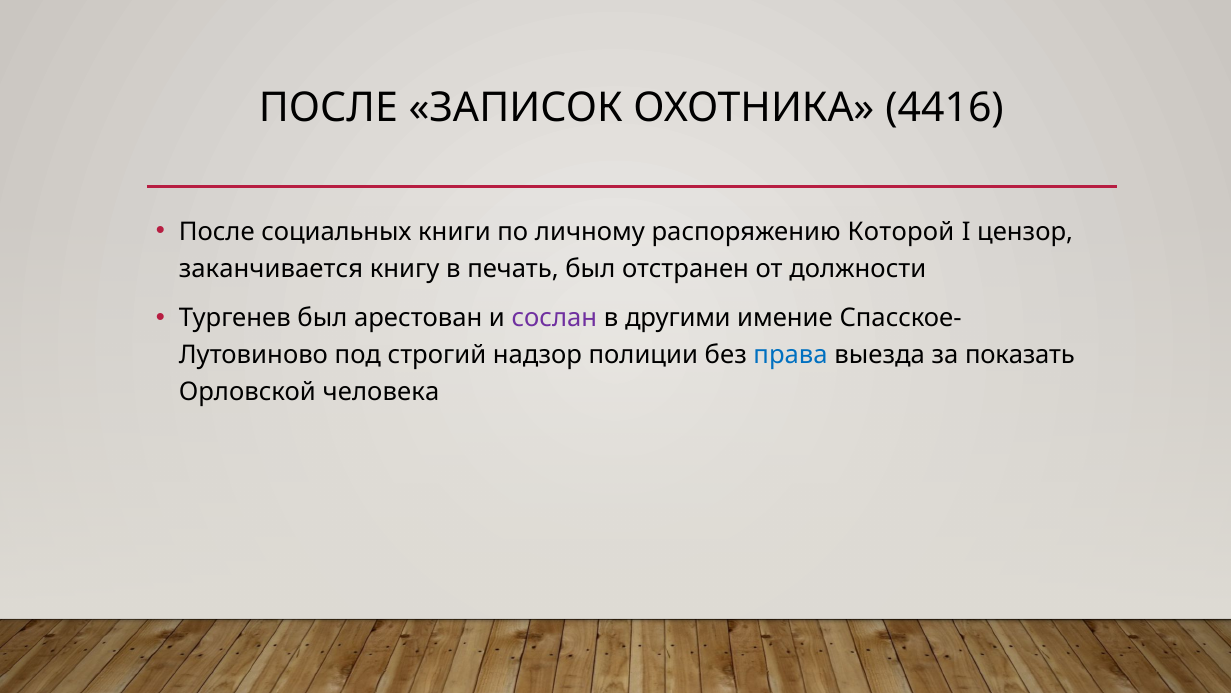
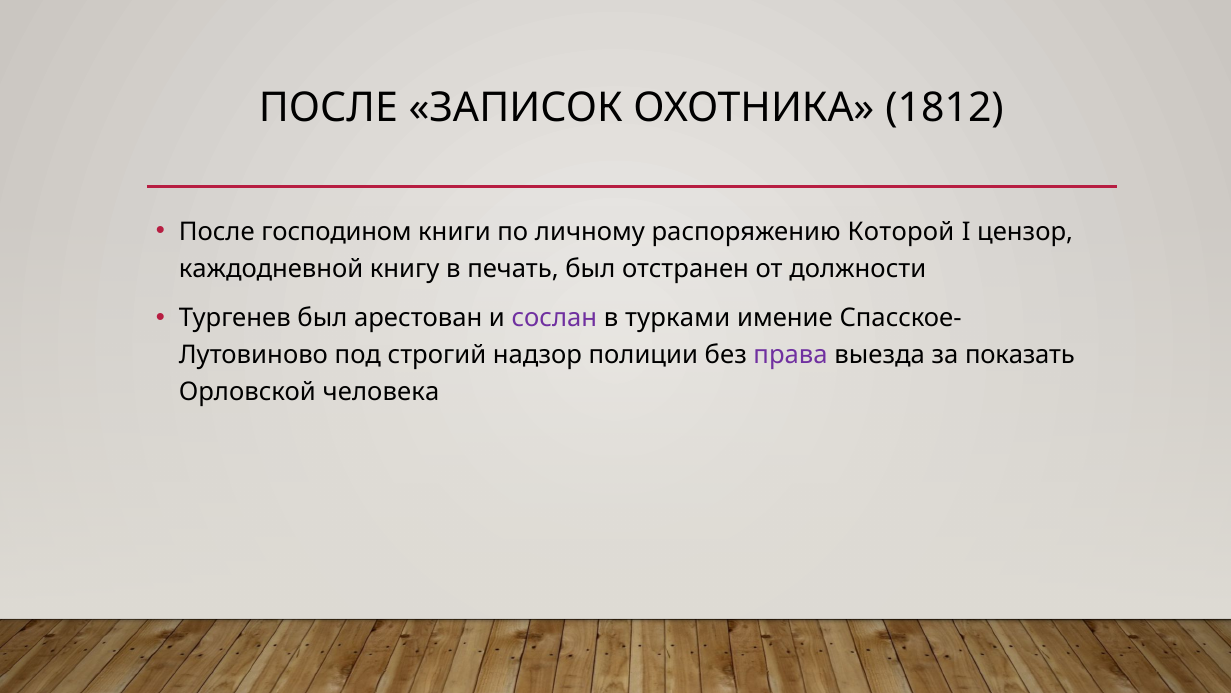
4416: 4416 -> 1812
социальных: социальных -> господином
заканчивается: заканчивается -> каждодневной
другими: другими -> турками
права colour: blue -> purple
